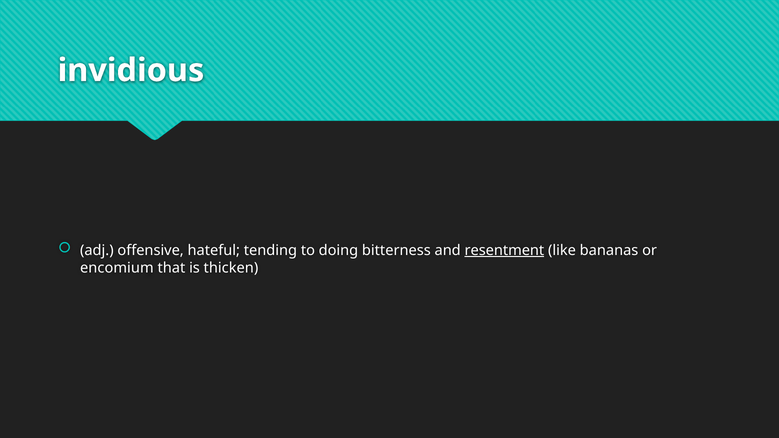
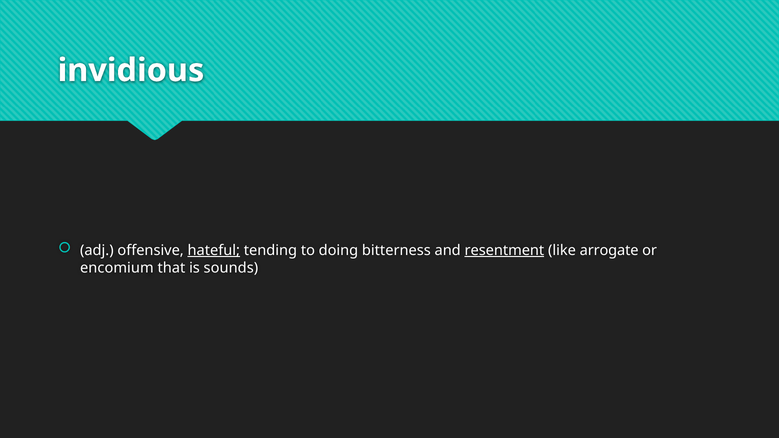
hateful underline: none -> present
bananas: bananas -> arrogate
thicken: thicken -> sounds
